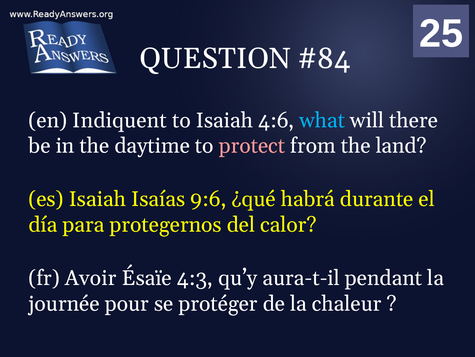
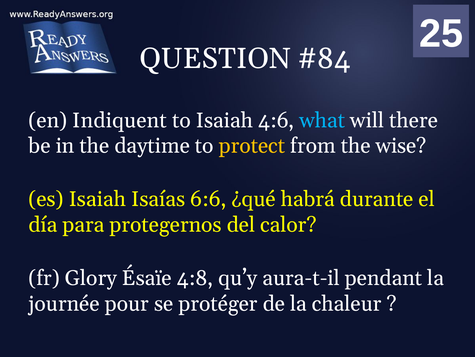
protect colour: pink -> yellow
land: land -> wise
9:6: 9:6 -> 6:6
Avoir: Avoir -> Glory
4:3: 4:3 -> 4:8
